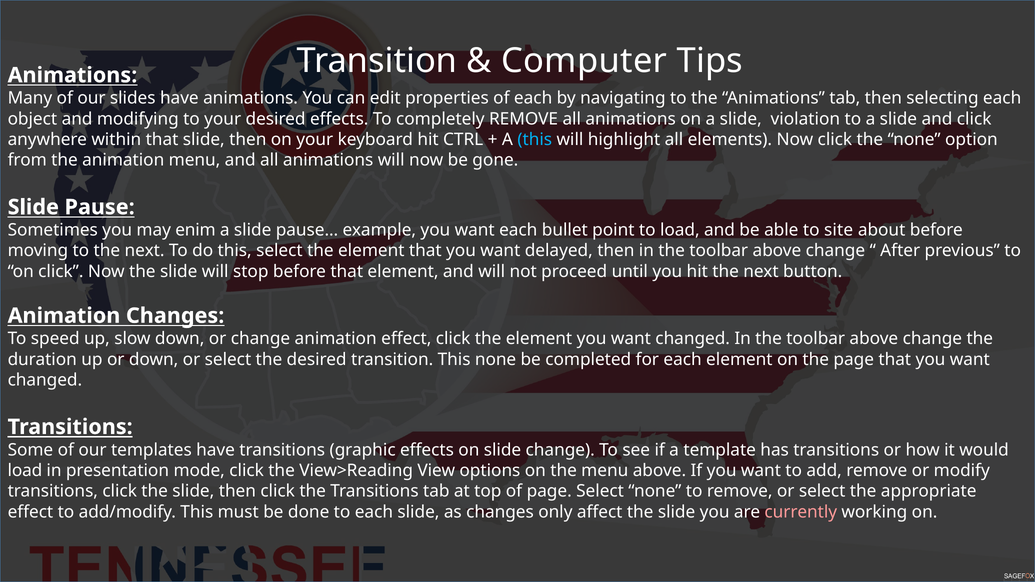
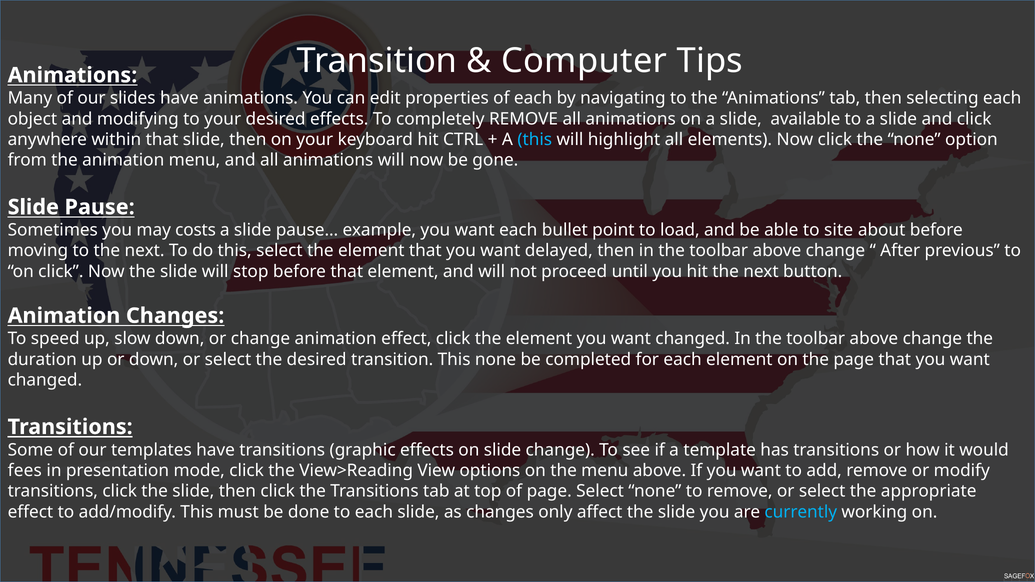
violation: violation -> available
enim: enim -> costs
load at (25, 471): load -> fees
currently colour: pink -> light blue
